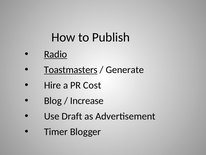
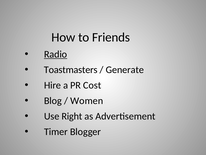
Publish: Publish -> Friends
Toastmasters underline: present -> none
Increase: Increase -> Women
Draft: Draft -> Right
